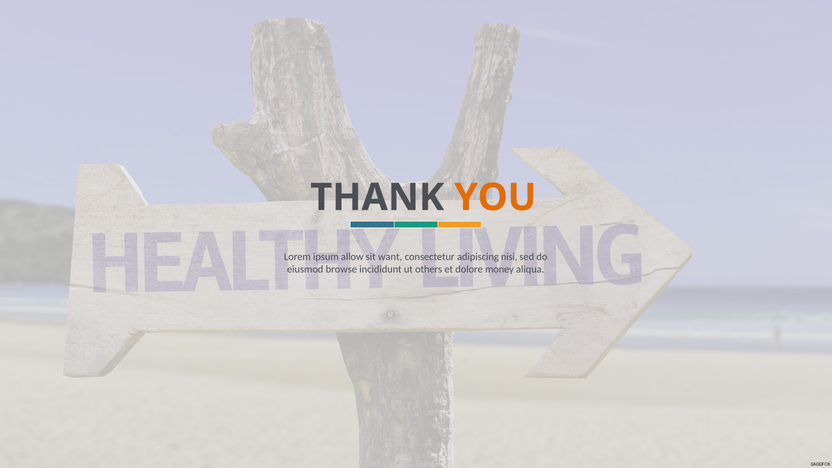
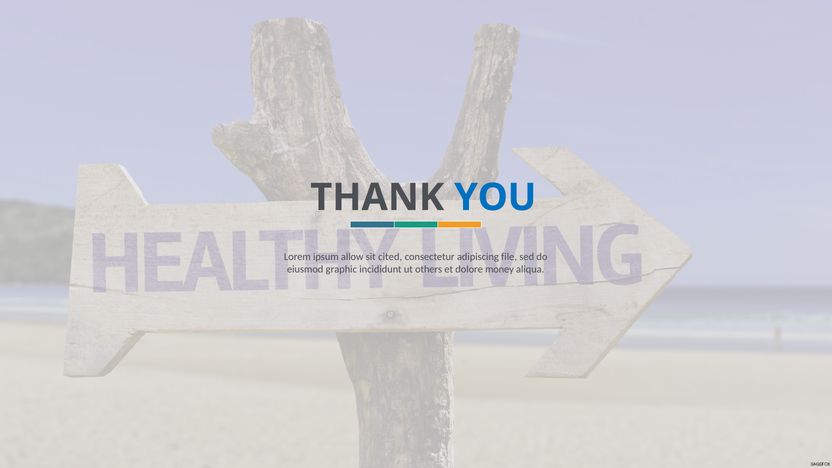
YOU colour: orange -> blue
want: want -> cited
nisi: nisi -> file
browse: browse -> graphic
